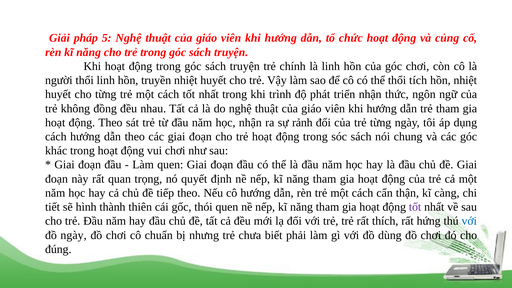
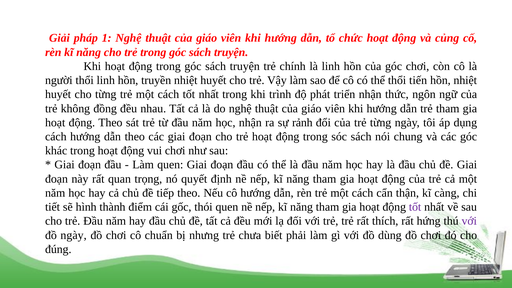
5: 5 -> 1
tích: tích -> tiến
thiên: thiên -> điểm
với at (469, 221) colour: blue -> purple
